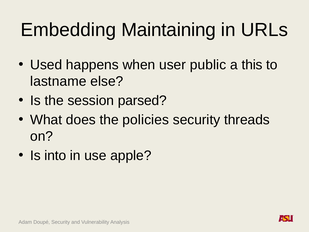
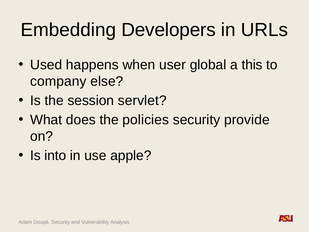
Maintaining: Maintaining -> Developers
public: public -> global
lastname: lastname -> company
parsed: parsed -> servlet
threads: threads -> provide
